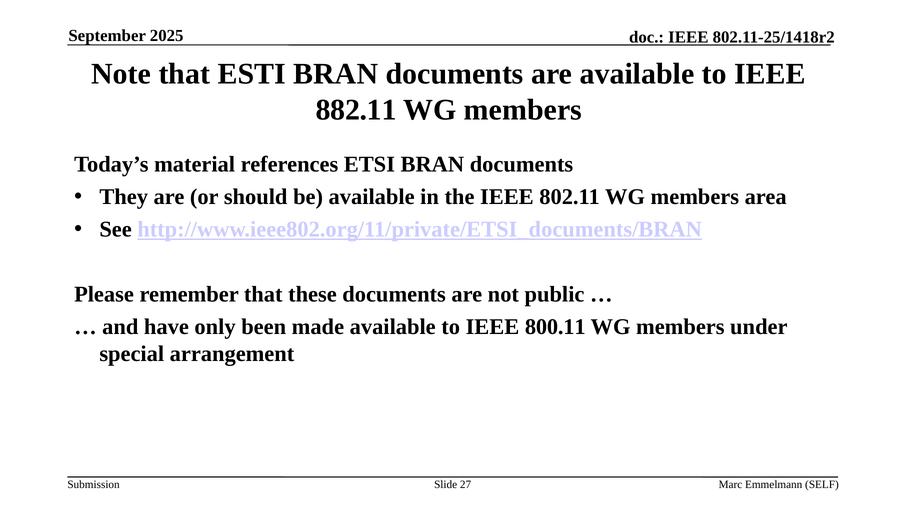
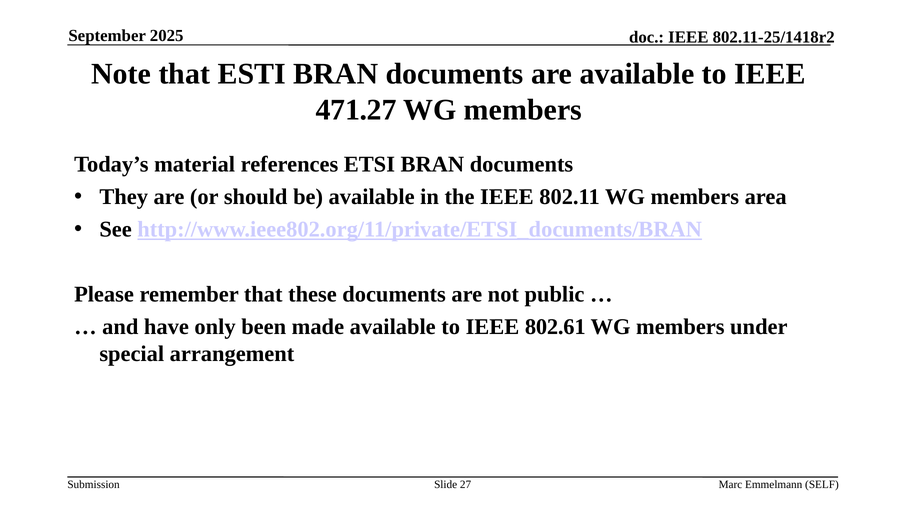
882.11: 882.11 -> 471.27
800.11: 800.11 -> 802.61
